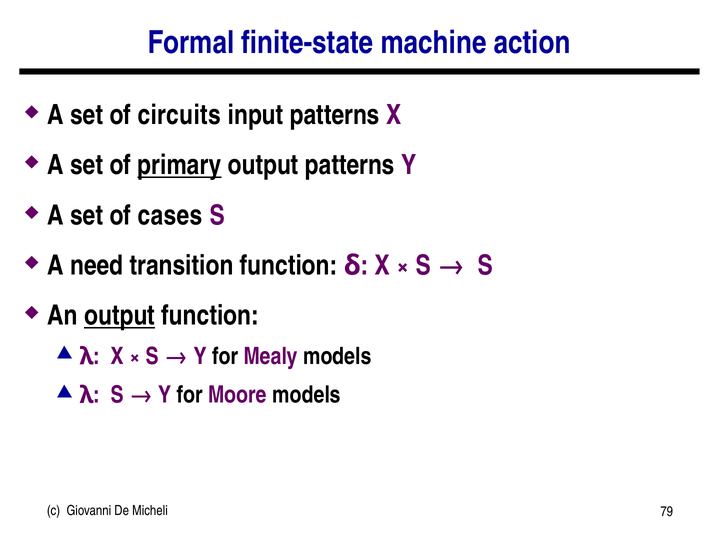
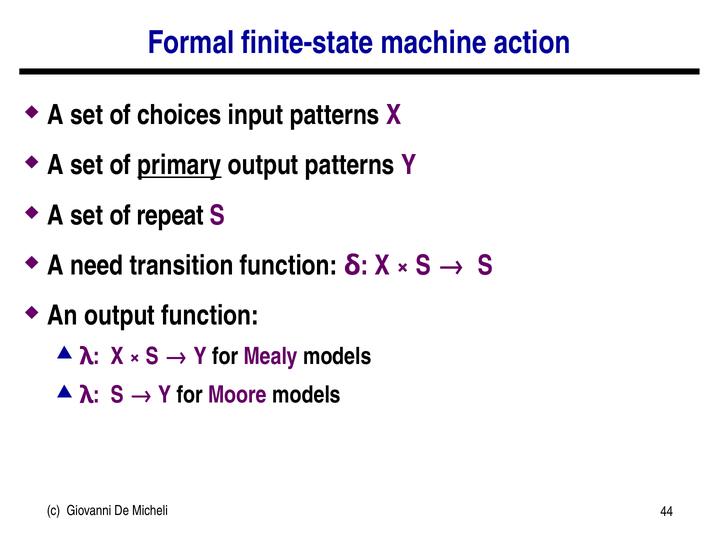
circuits: circuits -> choices
cases: cases -> repeat
output at (120, 316) underline: present -> none
79: 79 -> 44
